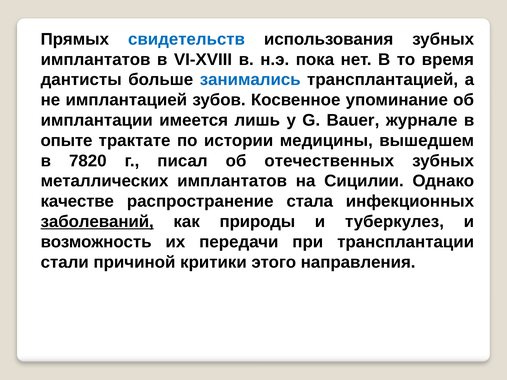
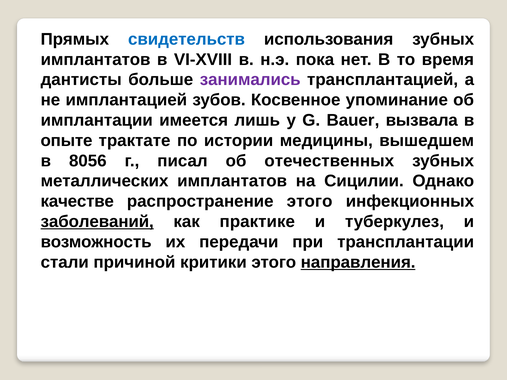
занимались colour: blue -> purple
журнале: журнале -> вызвала
7820: 7820 -> 8056
распространение стала: стала -> этого
природы: природы -> практике
направления underline: none -> present
